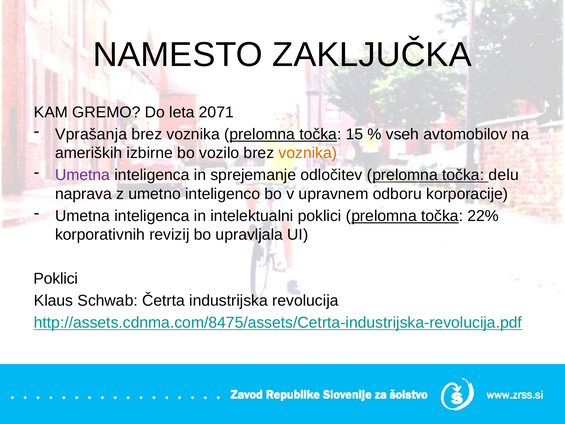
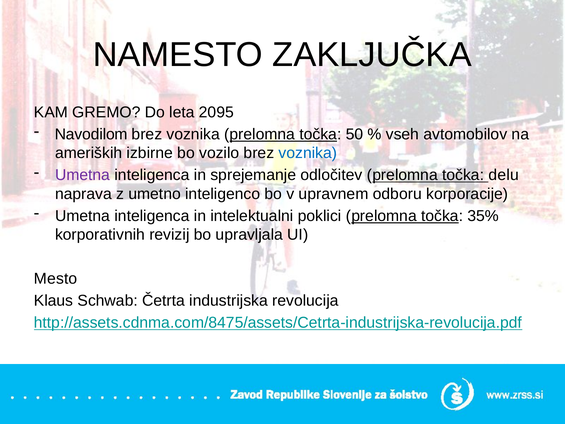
2071: 2071 -> 2095
Vprašanja: Vprašanja -> Navodilom
15: 15 -> 50
voznika at (308, 153) colour: orange -> blue
22%: 22% -> 35%
Poklici at (56, 279): Poklici -> Mesto
